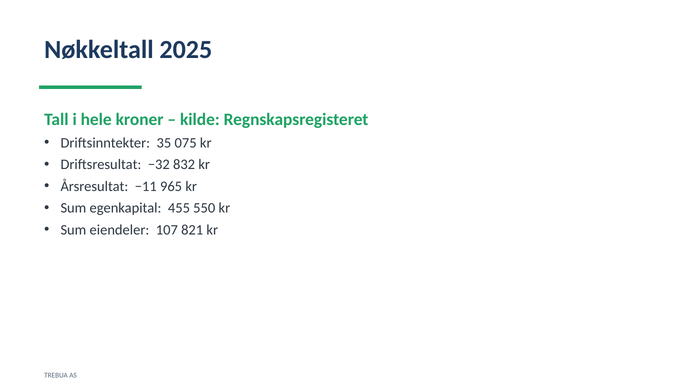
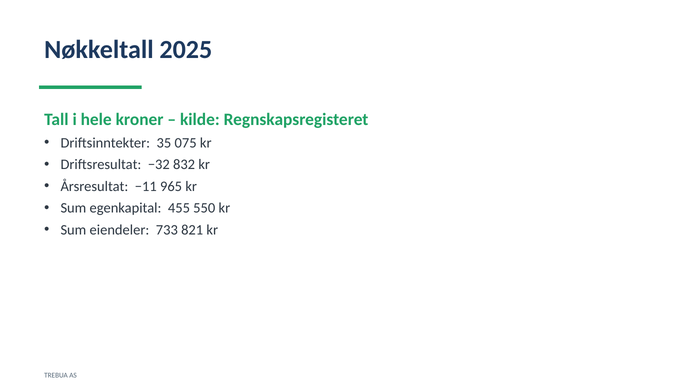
107: 107 -> 733
